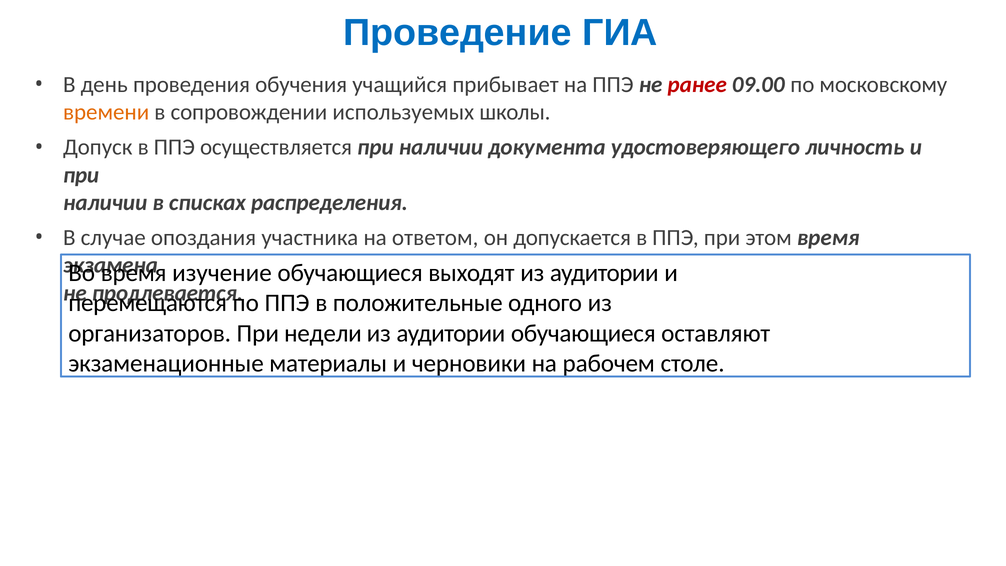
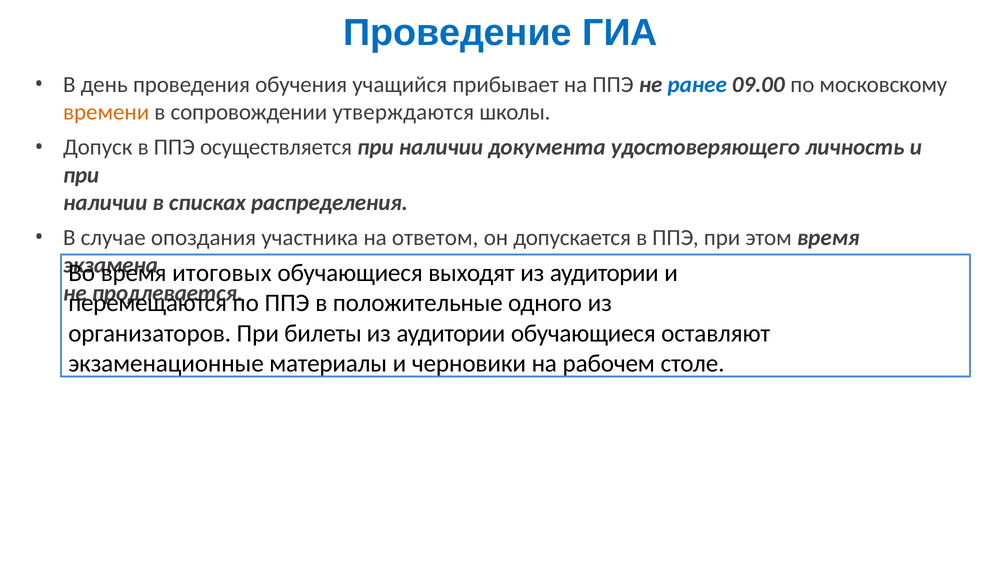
ранее colour: red -> blue
используемых: используемых -> утверждаются
изучение: изучение -> итоговых
недели: недели -> билеты
